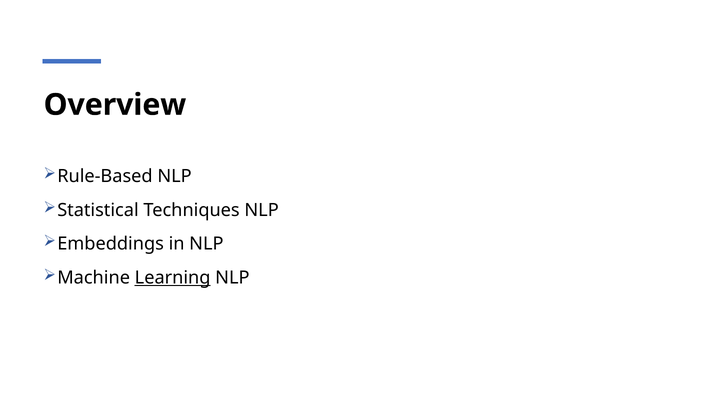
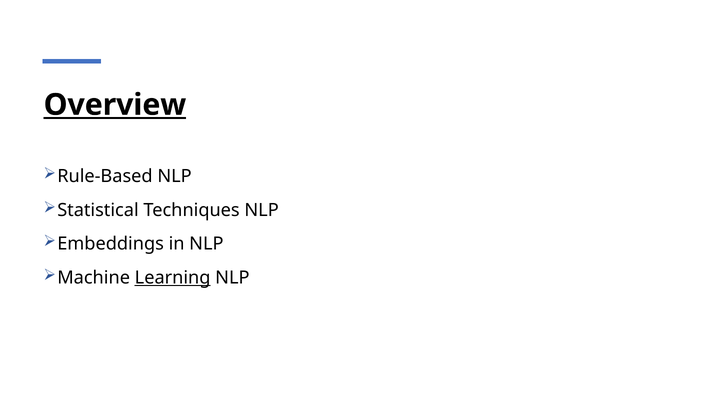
Overview underline: none -> present
